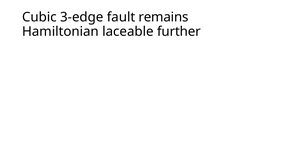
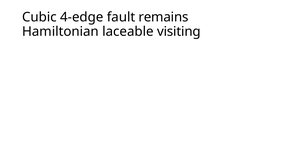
3-edge: 3-edge -> 4-edge
further: further -> visiting
